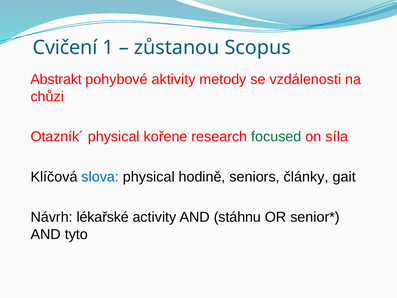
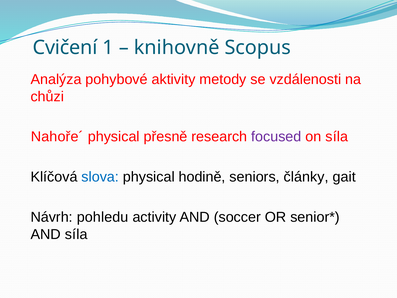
zůstanou: zůstanou -> knihovně
Abstrakt: Abstrakt -> Analýza
Otazník´: Otazník´ -> Nahoře´
kořene: kořene -> přesně
focused colour: green -> purple
lékařské: lékařské -> pohledu
stáhnu: stáhnu -> soccer
AND tyto: tyto -> síla
